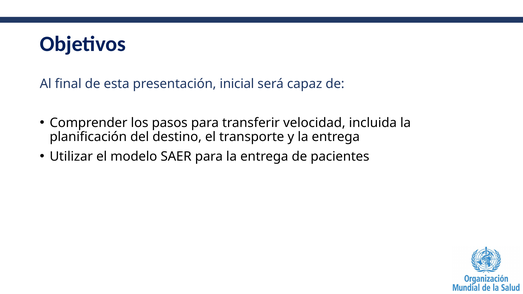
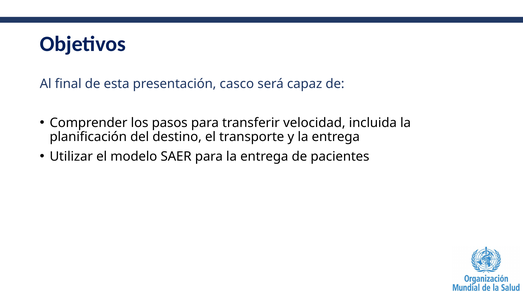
inicial: inicial -> casco
